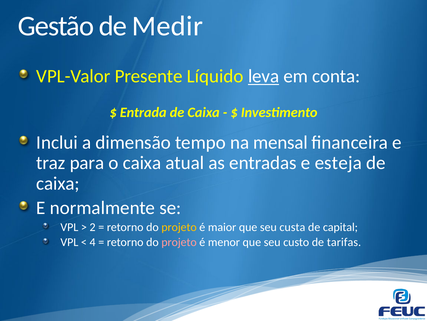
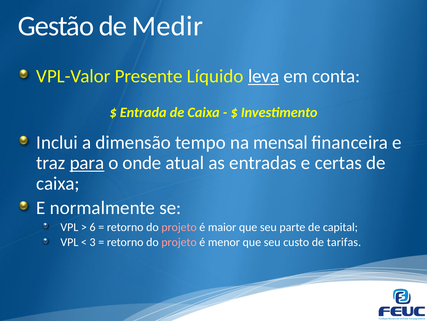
para underline: none -> present
o caixa: caixa -> onde
esteja: esteja -> certas
2: 2 -> 6
projeto at (179, 227) colour: yellow -> pink
custa: custa -> parte
4: 4 -> 3
